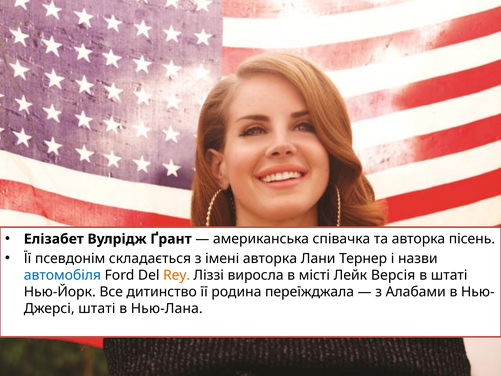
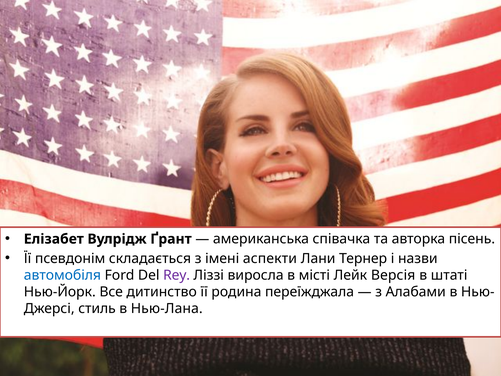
імені авторка: авторка -> аспекти
Rey colour: orange -> purple
штаті at (97, 308): штаті -> стиль
